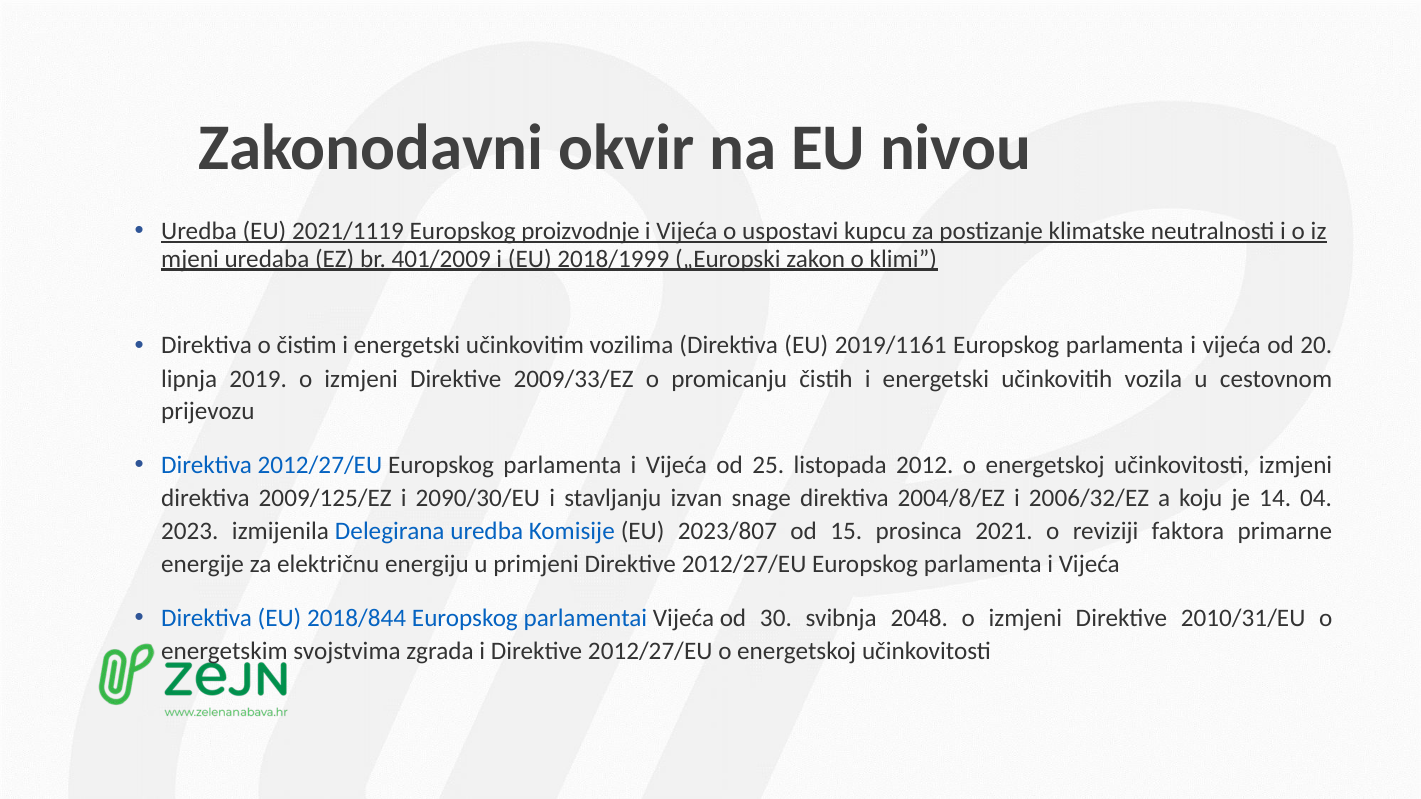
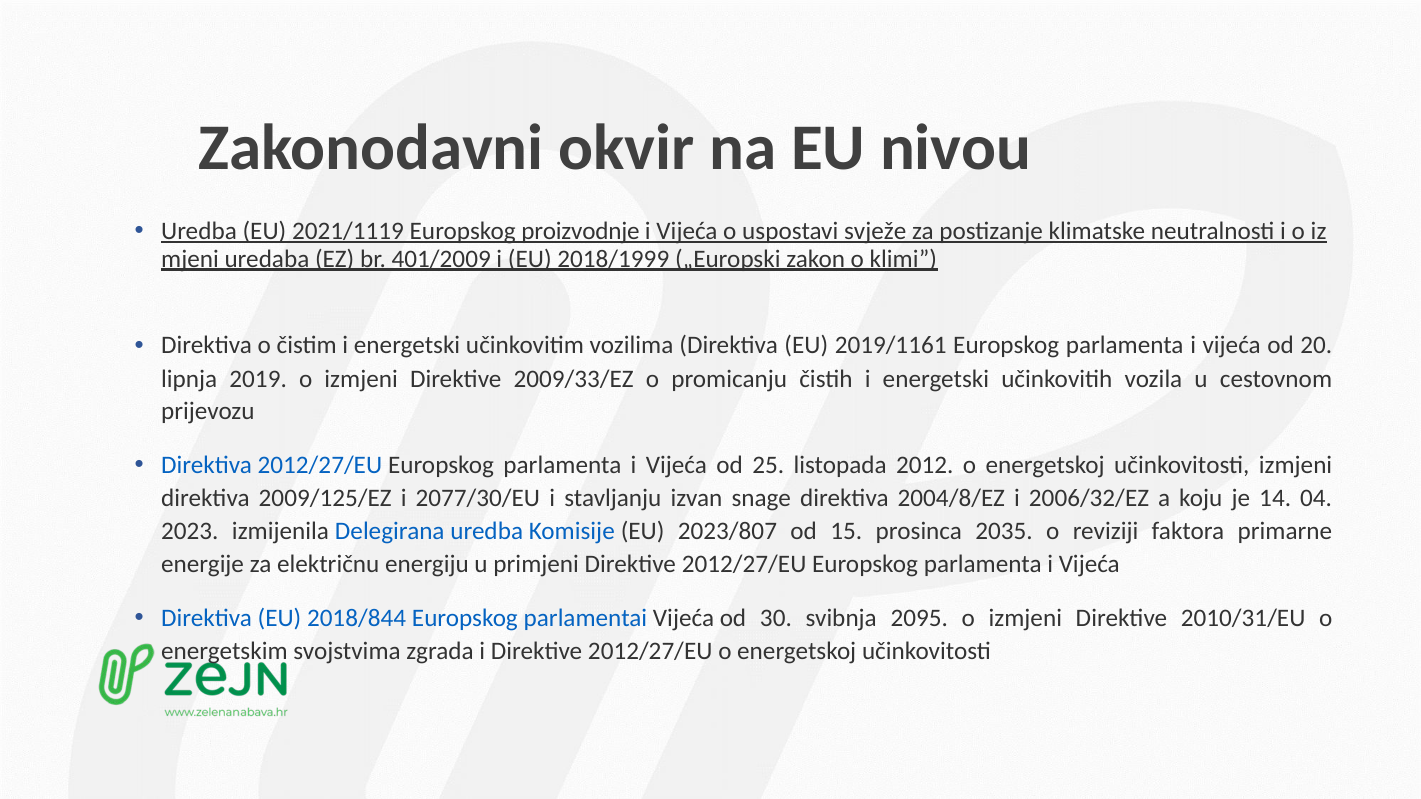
kupcu: kupcu -> svježe
2090/30/EU: 2090/30/EU -> 2077/30/EU
2021: 2021 -> 2035
2048: 2048 -> 2095
